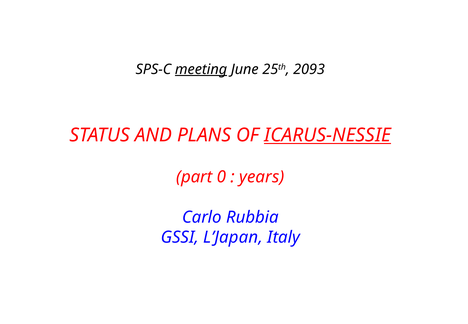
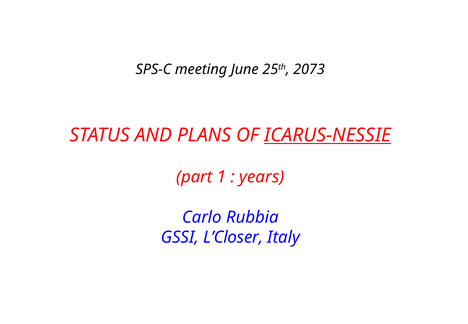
meeting underline: present -> none
2093: 2093 -> 2073
0: 0 -> 1
L’Japan: L’Japan -> L’Closer
